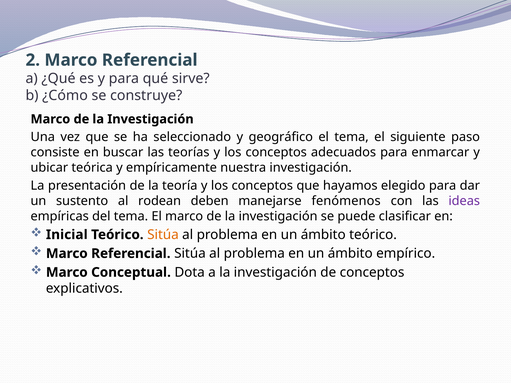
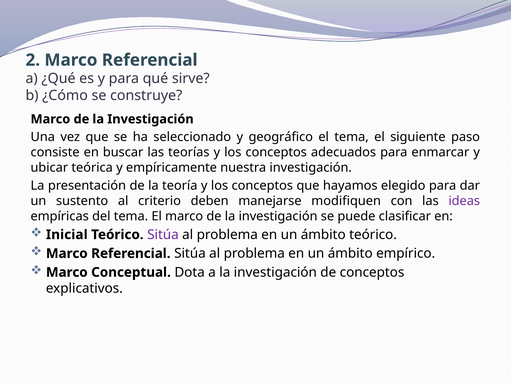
rodean: rodean -> criterio
fenómenos: fenómenos -> modifiquen
Sitúa at (163, 235) colour: orange -> purple
